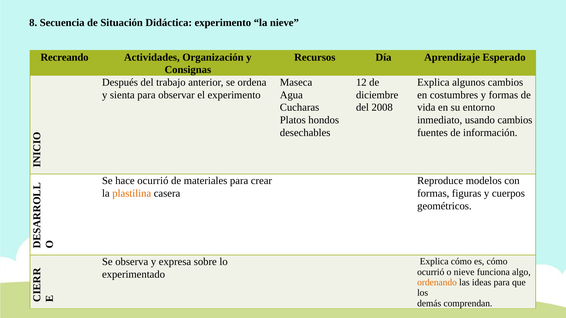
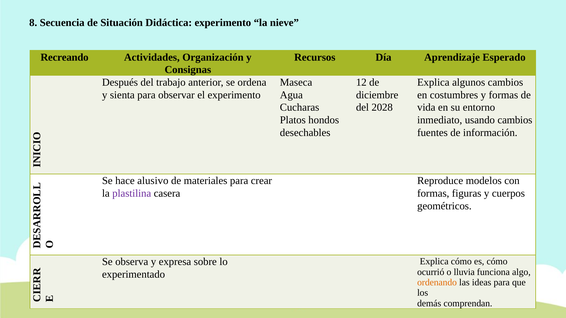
2008: 2008 -> 2028
hace ocurrió: ocurrió -> alusivo
plastilina colour: orange -> purple
o nieve: nieve -> lluvia
